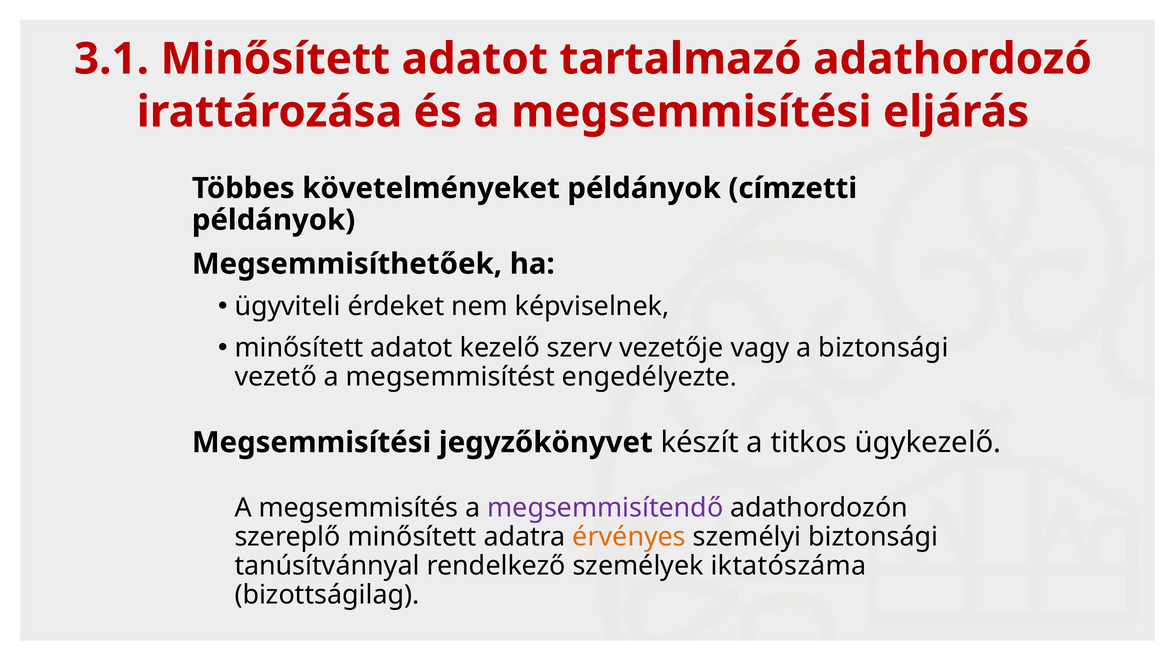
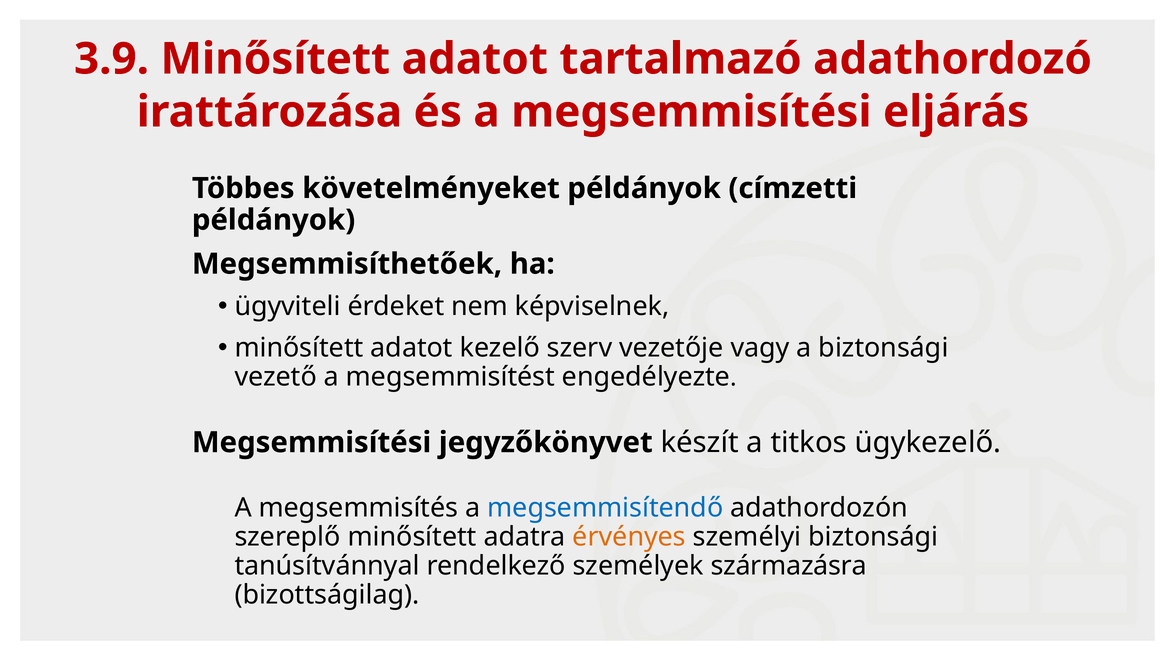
3.1: 3.1 -> 3.9
megsemmisítendő colour: purple -> blue
iktatószáma: iktatószáma -> származásra
